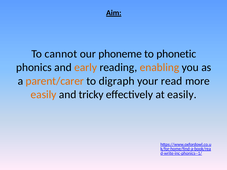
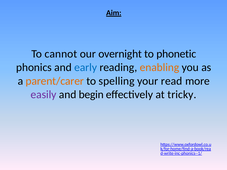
phoneme: phoneme -> overnight
early colour: orange -> blue
digraph: digraph -> spelling
easily at (44, 95) colour: orange -> purple
tricky: tricky -> begin
at easily: easily -> tricky
